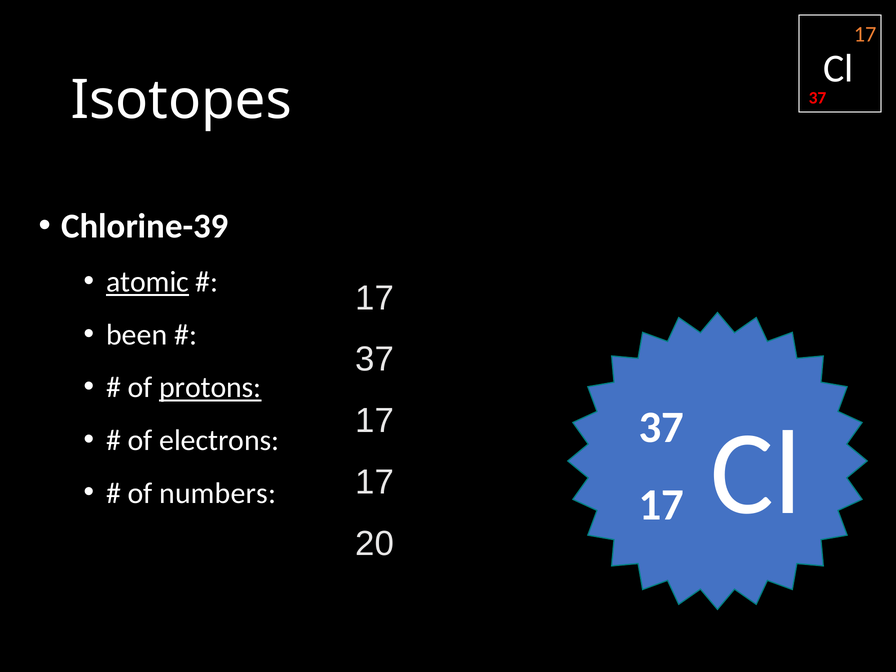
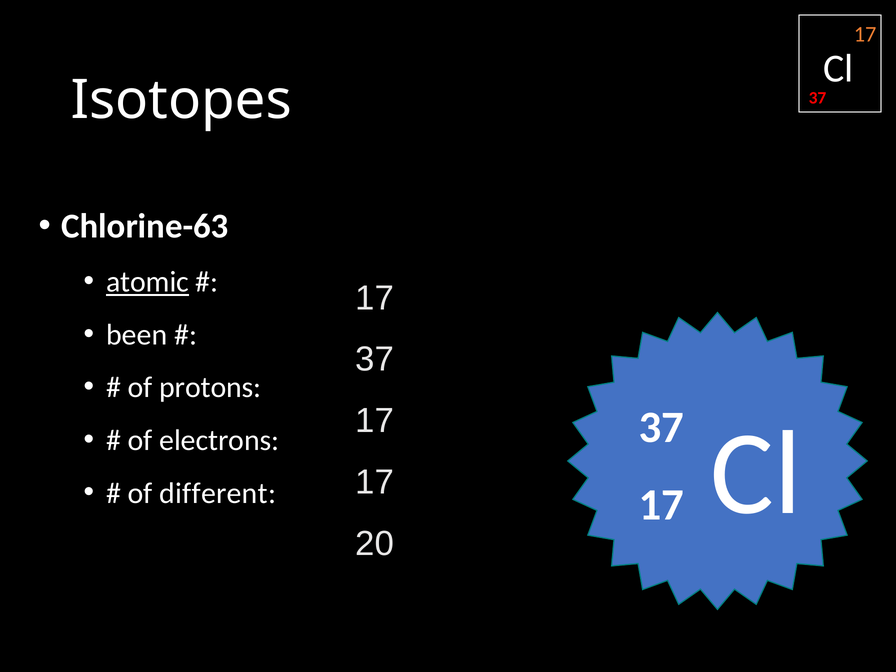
Chlorine-39: Chlorine-39 -> Chlorine-63
protons underline: present -> none
numbers: numbers -> different
